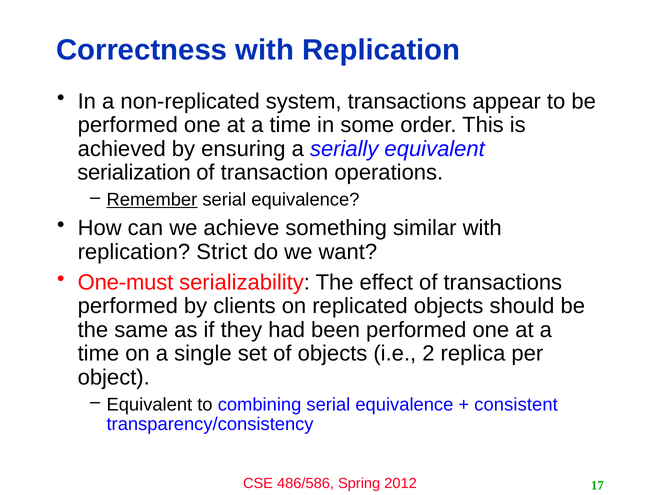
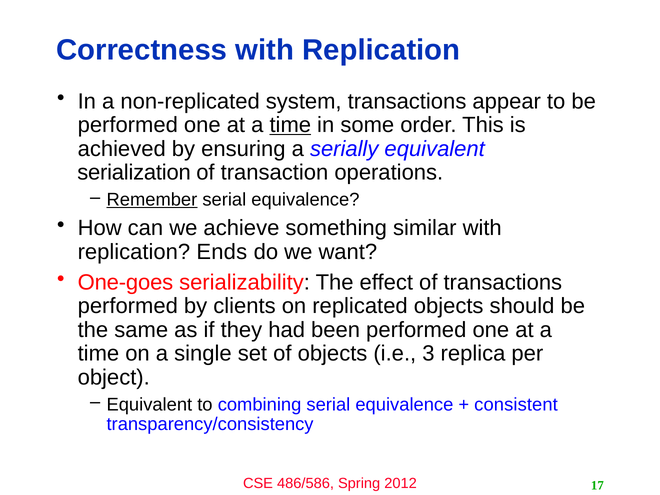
time at (290, 125) underline: none -> present
Strict: Strict -> Ends
One-must: One-must -> One-goes
2: 2 -> 3
